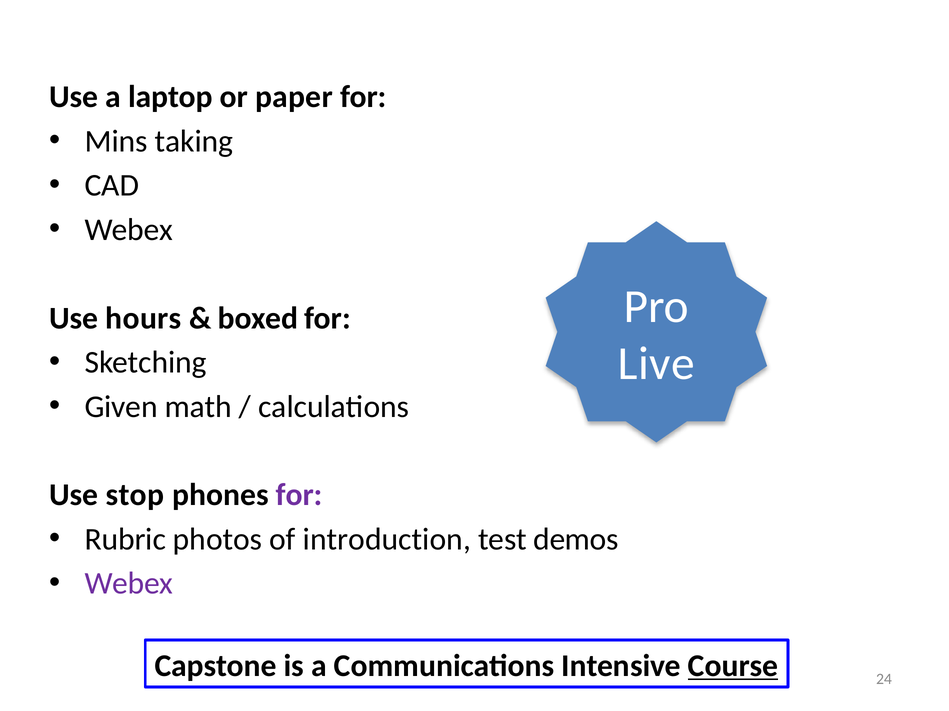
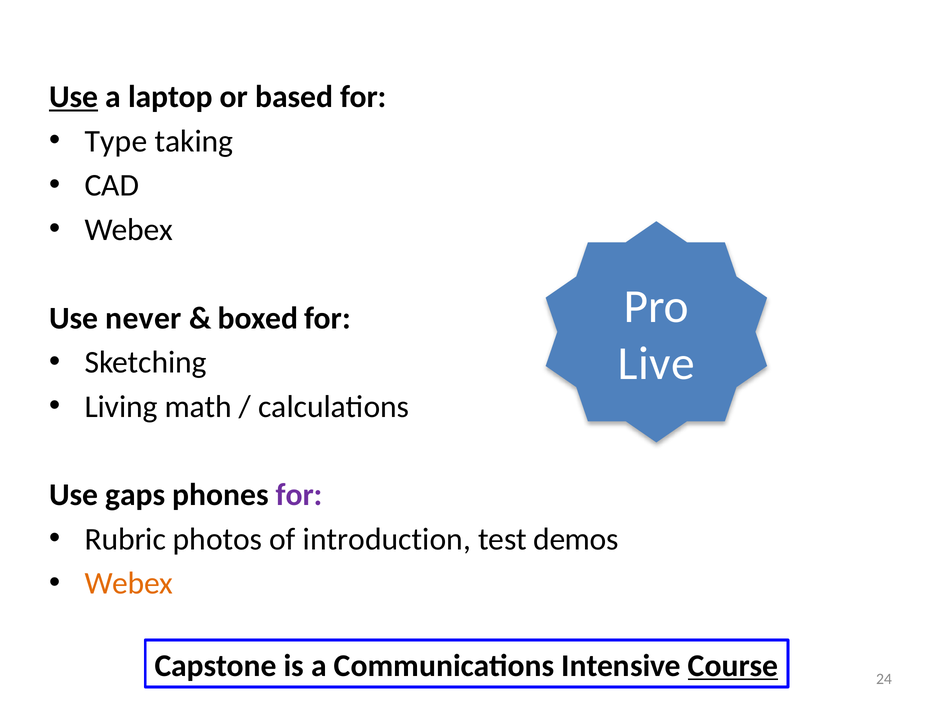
Use at (74, 97) underline: none -> present
paper: paper -> based
Mins: Mins -> Type
hours: hours -> never
Given: Given -> Living
stop: stop -> gaps
Webex at (129, 584) colour: purple -> orange
